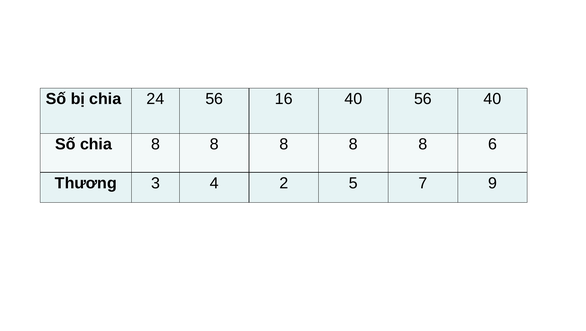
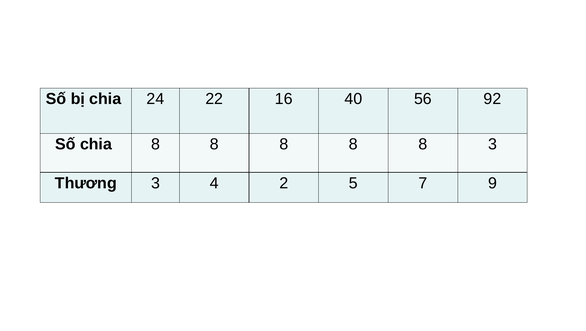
24 56: 56 -> 22
56 40: 40 -> 92
8 6: 6 -> 3
